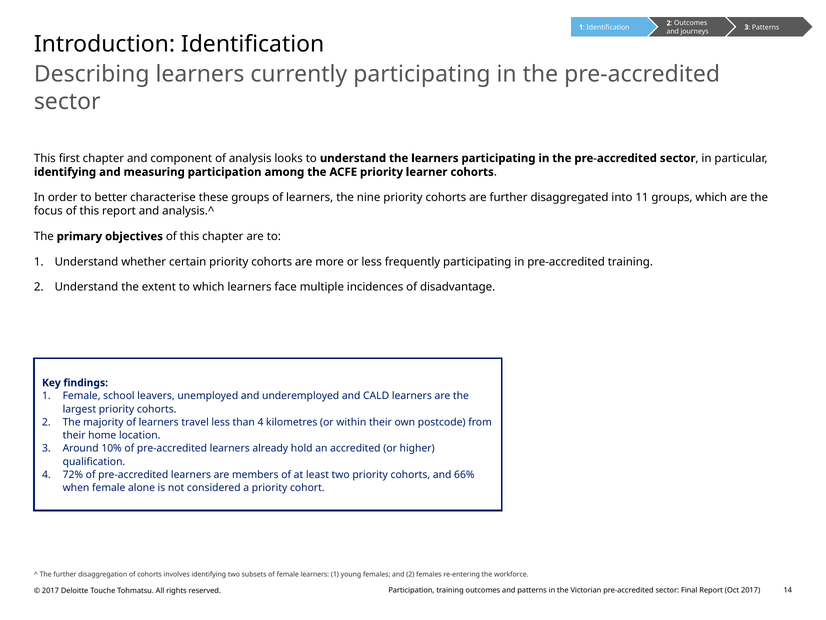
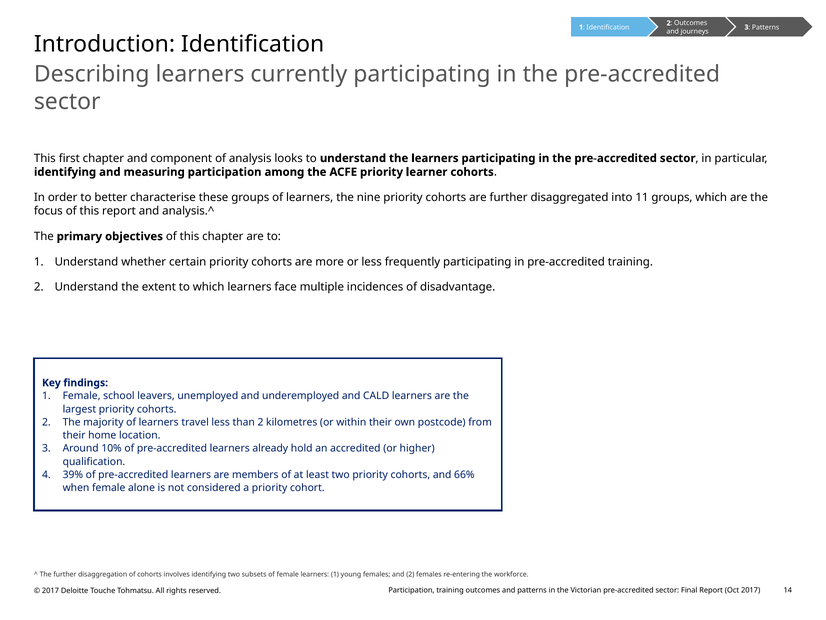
than 4: 4 -> 2
72%: 72% -> 39%
